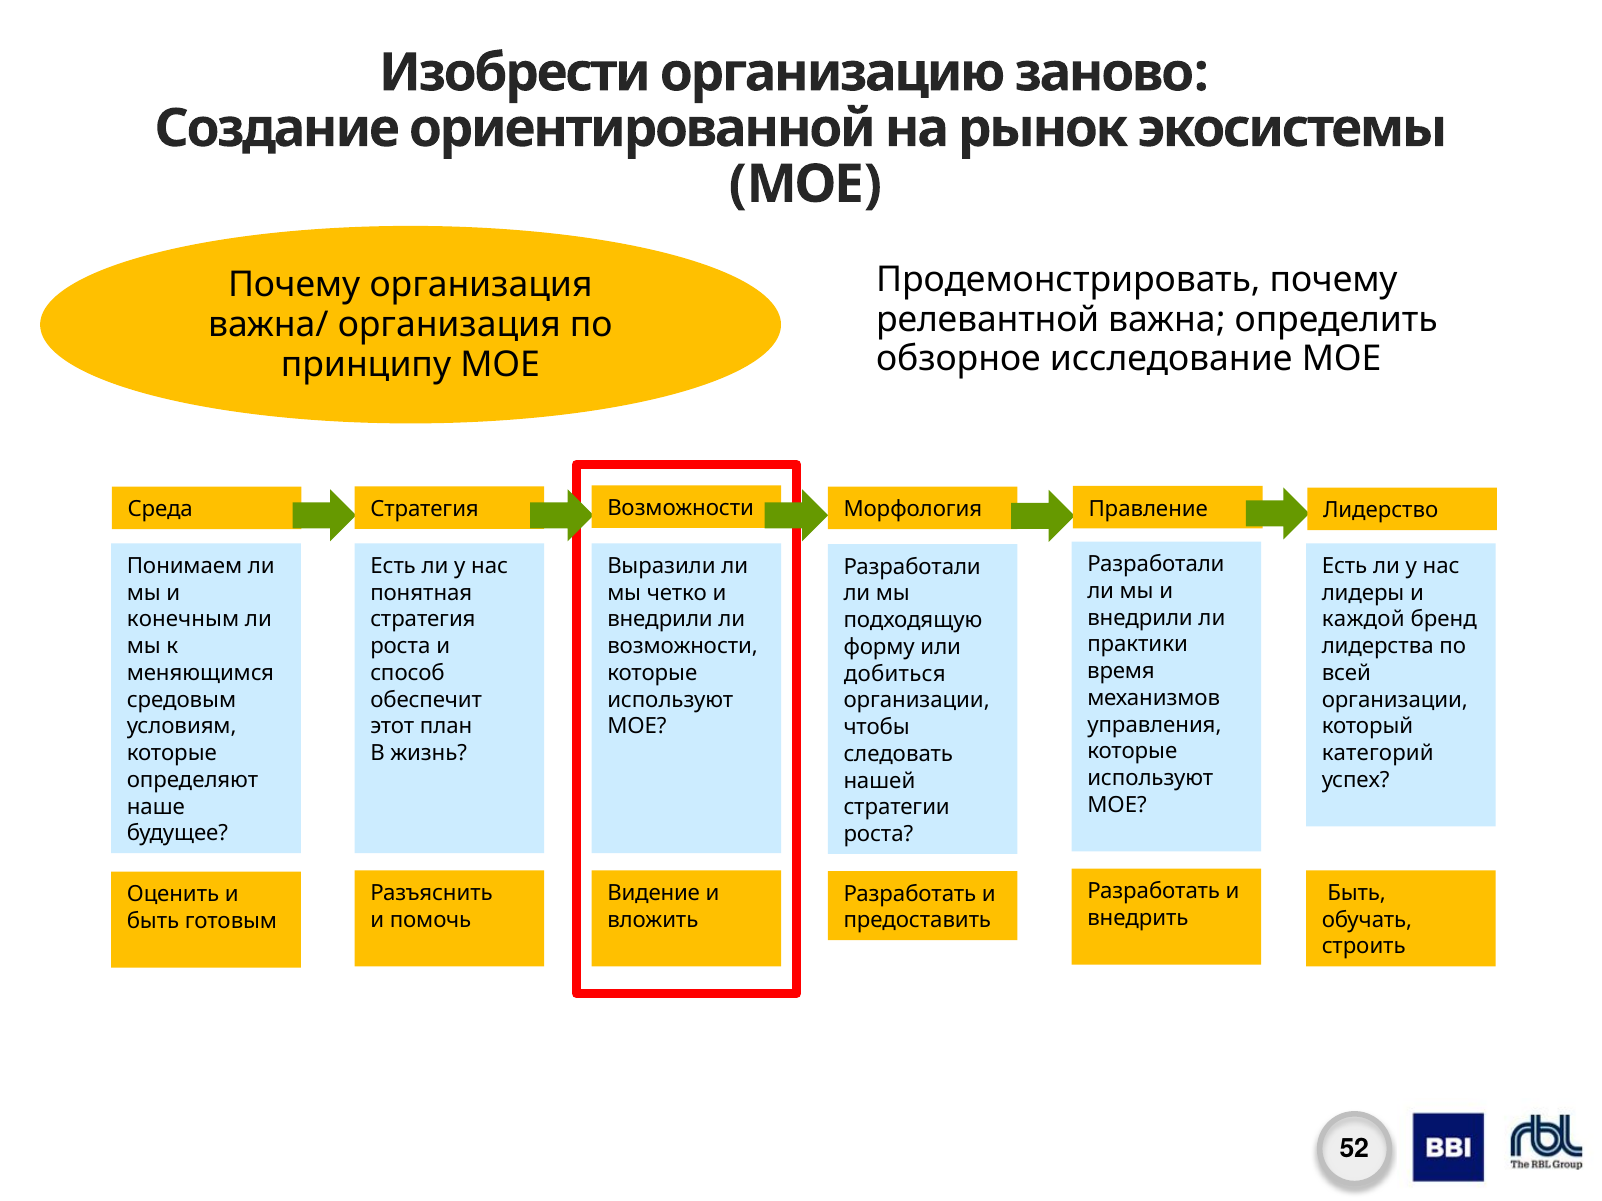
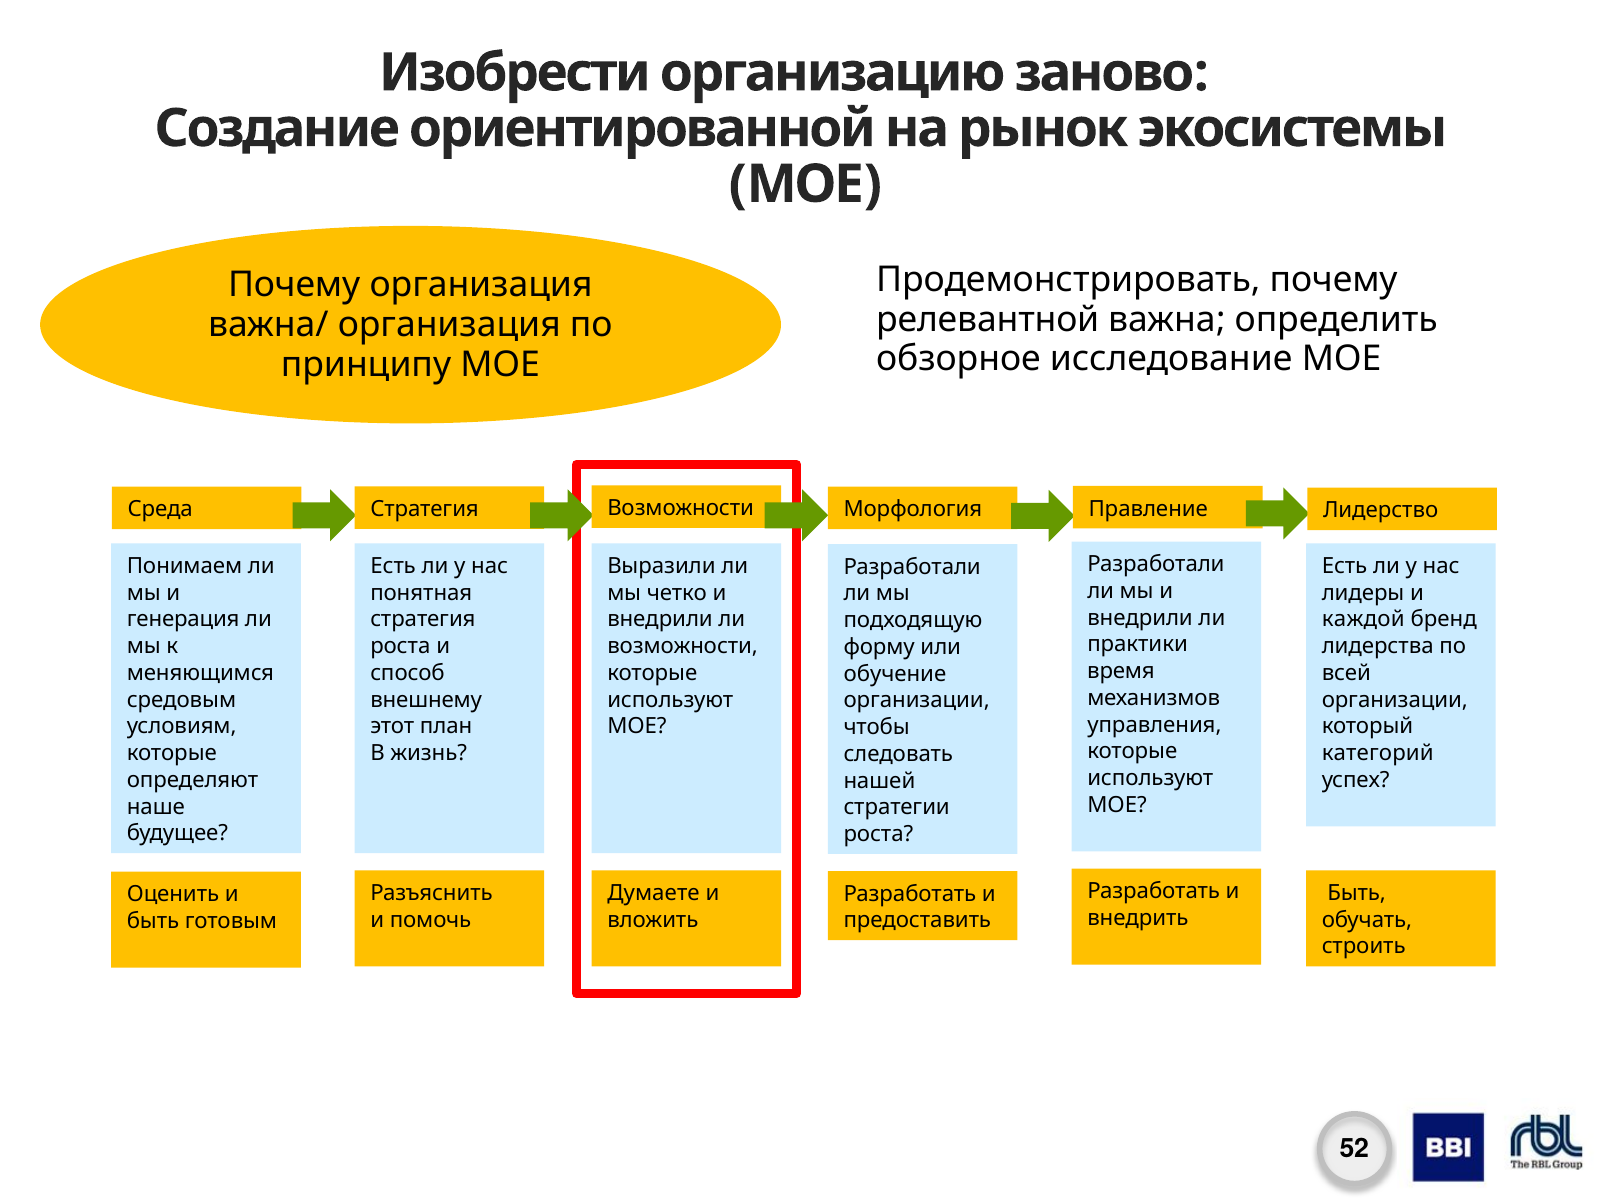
конечным: конечным -> генерация
добиться: добиться -> обучение
обеспечит: обеспечит -> внешнему
Видение: Видение -> Думаете
